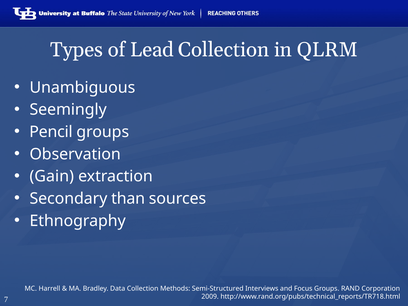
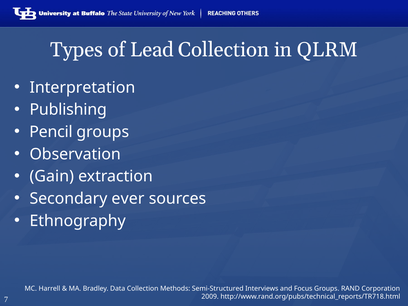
Unambiguous: Unambiguous -> Interpretation
Seemingly: Seemingly -> Publishing
than: than -> ever
